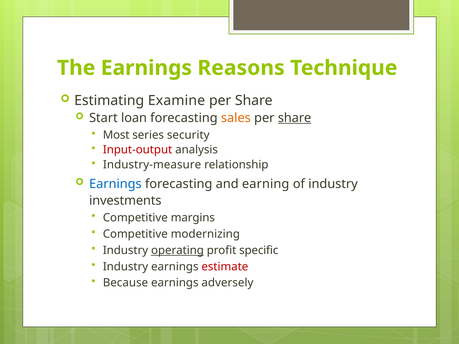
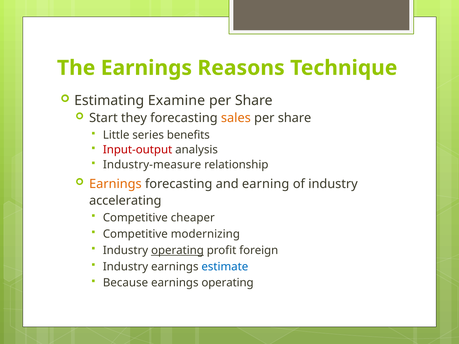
loan: loan -> they
share at (295, 118) underline: present -> none
Most: Most -> Little
security: security -> benefits
Earnings at (115, 184) colour: blue -> orange
investments: investments -> accelerating
margins: margins -> cheaper
specific: specific -> foreign
estimate colour: red -> blue
earnings adversely: adversely -> operating
